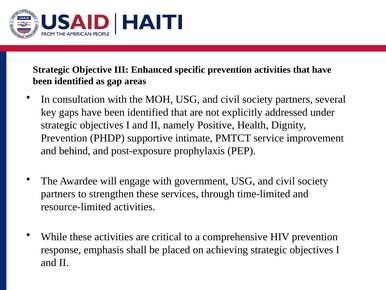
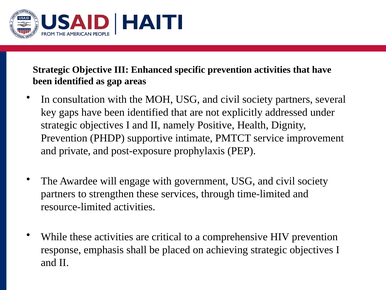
behind: behind -> private
